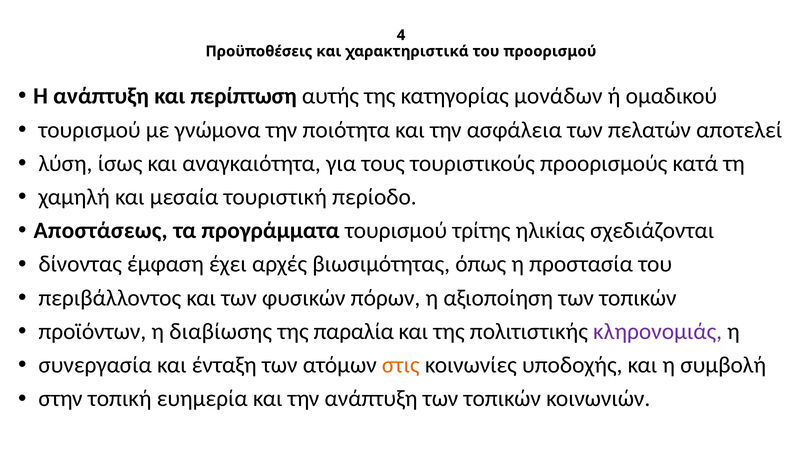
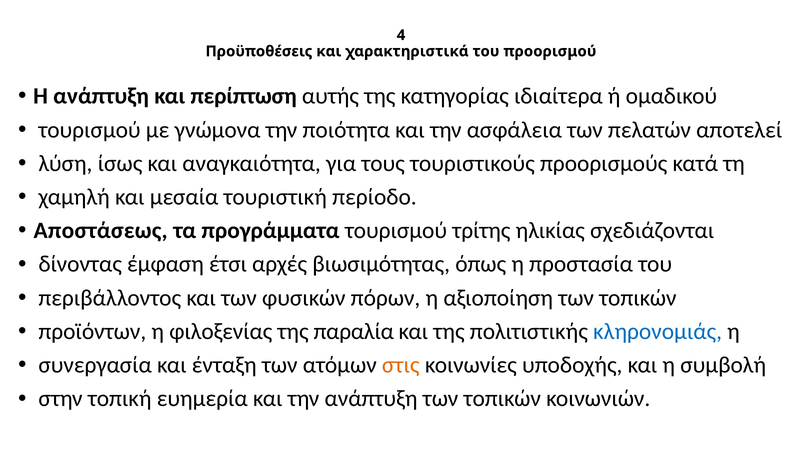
μονάδων: μονάδων -> ιδιαίτερα
έχει: έχει -> έτσι
διαβίωσης: διαβίωσης -> φιλοξενίας
κληρονομιάς colour: purple -> blue
